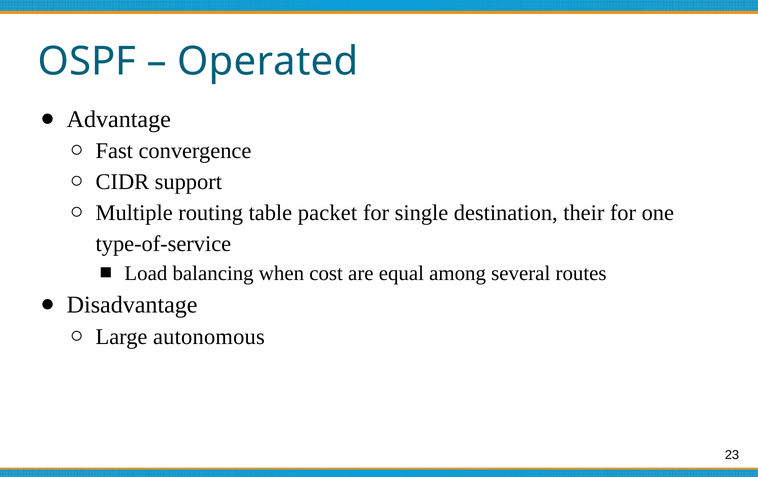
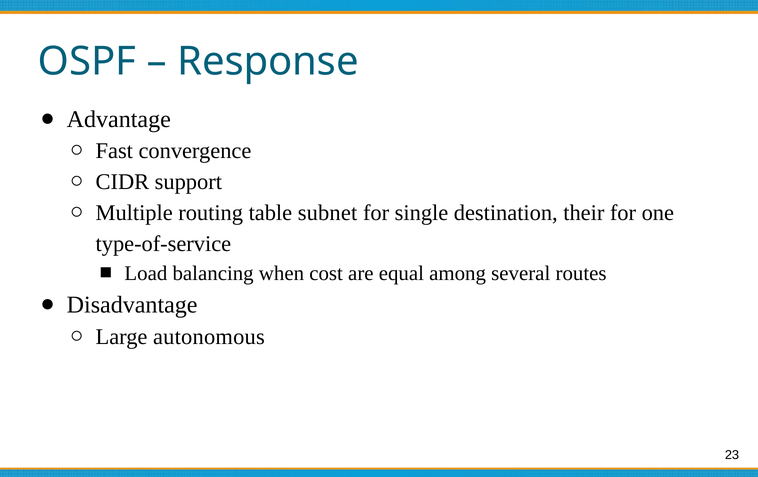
Operated: Operated -> Response
packet: packet -> subnet
